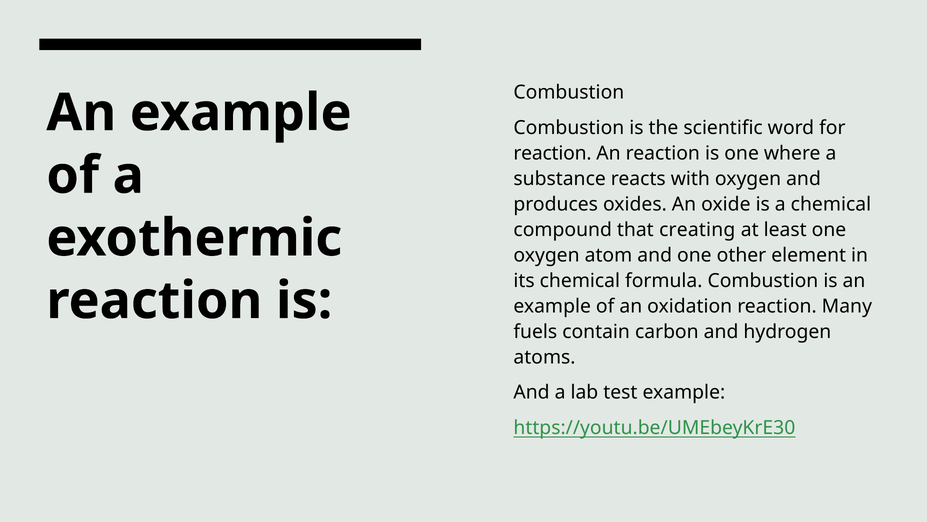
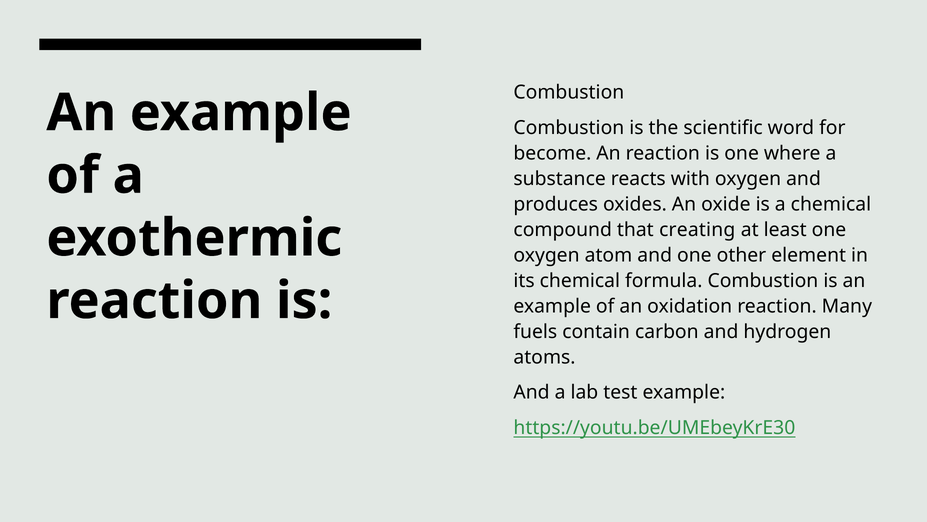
reaction at (553, 153): reaction -> become
